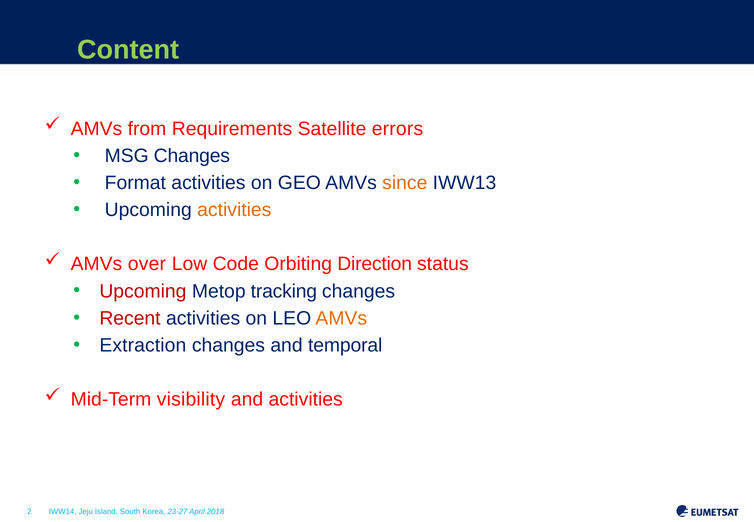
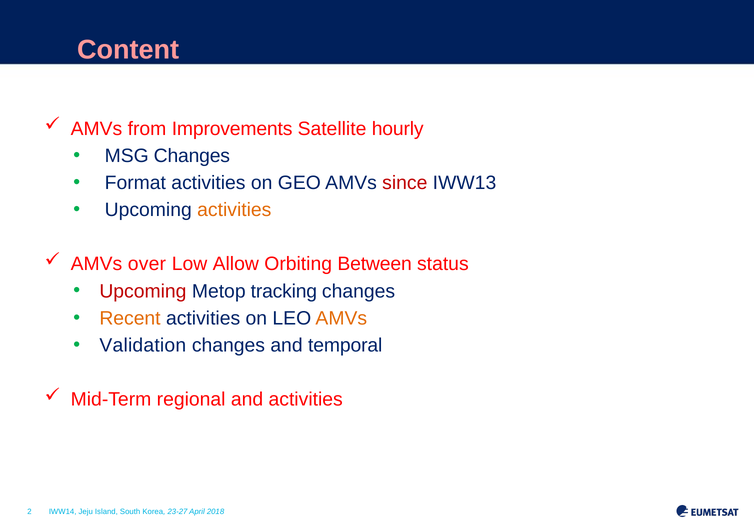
Content colour: light green -> pink
Requirements: Requirements -> Improvements
errors: errors -> hourly
since colour: orange -> red
Code: Code -> Allow
Direction: Direction -> Between
Recent colour: red -> orange
Extraction: Extraction -> Validation
visibility: visibility -> regional
